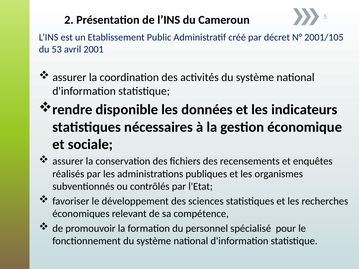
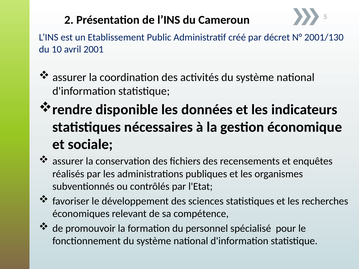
2001/105: 2001/105 -> 2001/130
53: 53 -> 10
